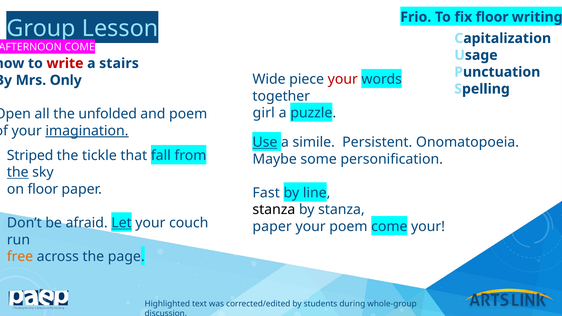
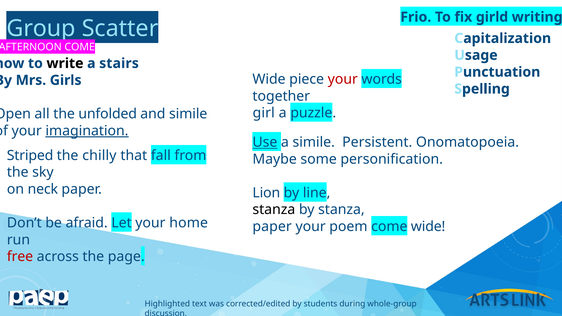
fix floor: floor -> girld
Lesson: Lesson -> Scatter
write colour: red -> black
Only: Only -> Girls
and poem: poem -> simile
tickle: tickle -> chilly
the at (18, 172) underline: present -> none
on floor: floor -> neck
Fast: Fast -> Lion
Let underline: present -> none
couch: couch -> home
come your: your -> wide
free colour: orange -> red
